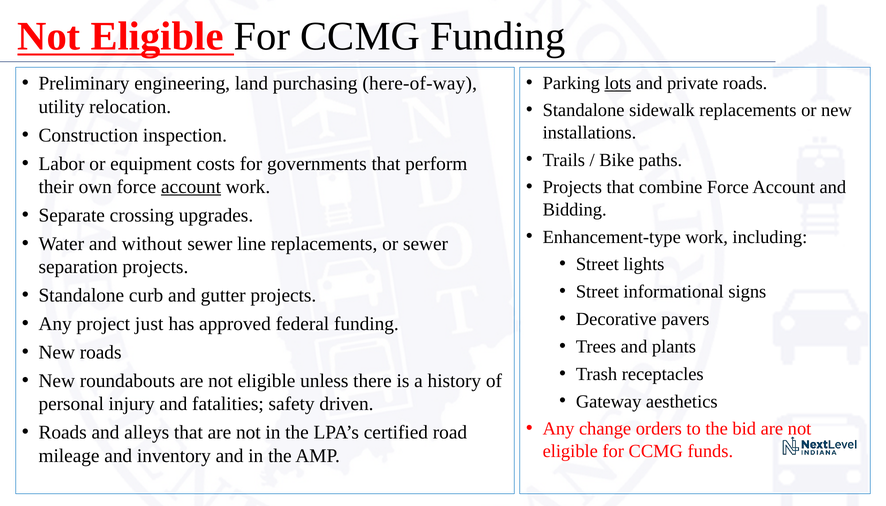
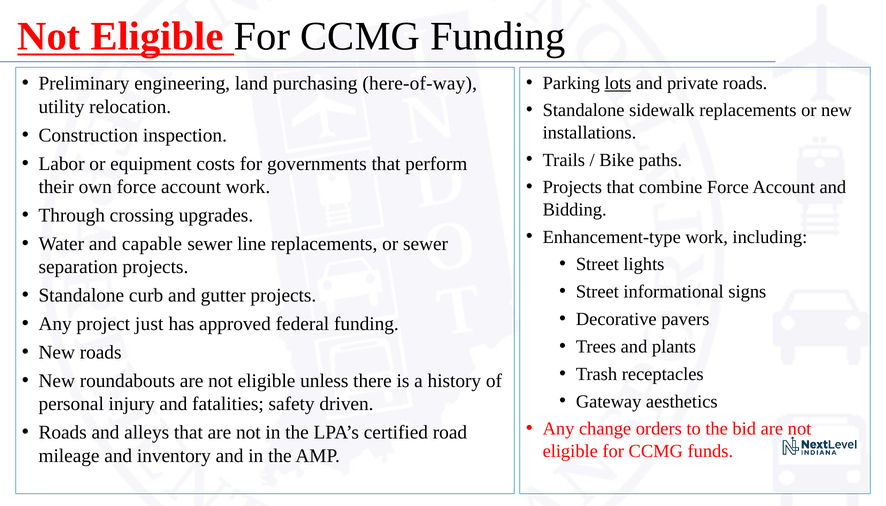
account at (191, 187) underline: present -> none
Separate: Separate -> Through
without: without -> capable
